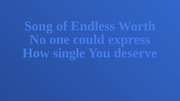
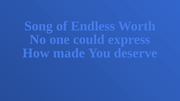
single: single -> made
